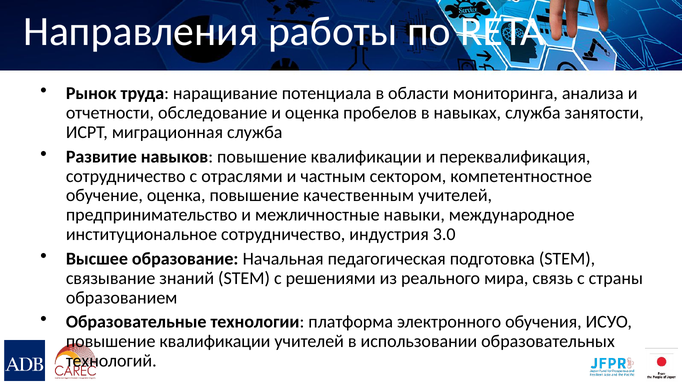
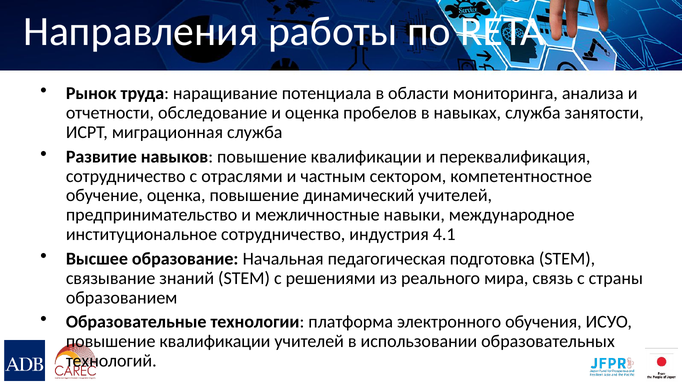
качественным: качественным -> динамический
3.0: 3.0 -> 4.1
